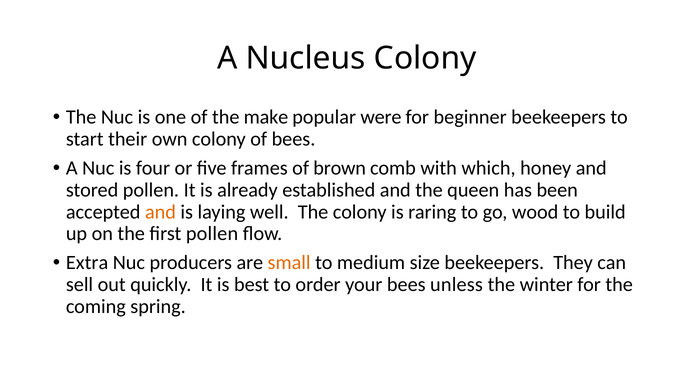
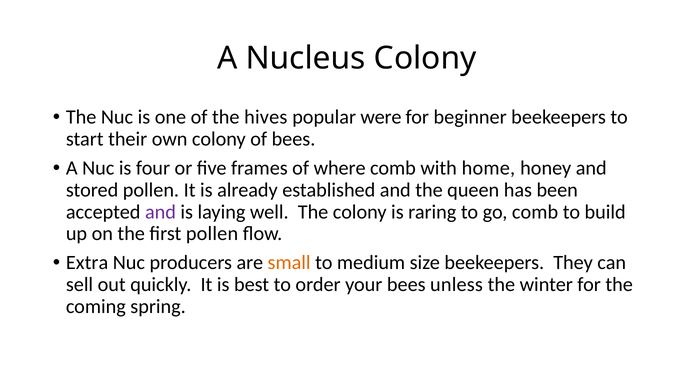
make: make -> hives
brown: brown -> where
which: which -> home
and at (160, 212) colour: orange -> purple
go wood: wood -> comb
